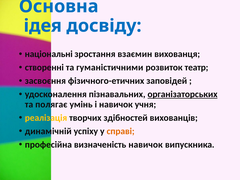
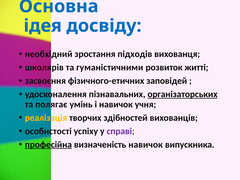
національні: національні -> необхідний
взаємин: взаємин -> підходів
створенні: створенні -> школярів
театр: театр -> житті
динамічній: динамічній -> особистості
справі colour: orange -> purple
професійна underline: none -> present
